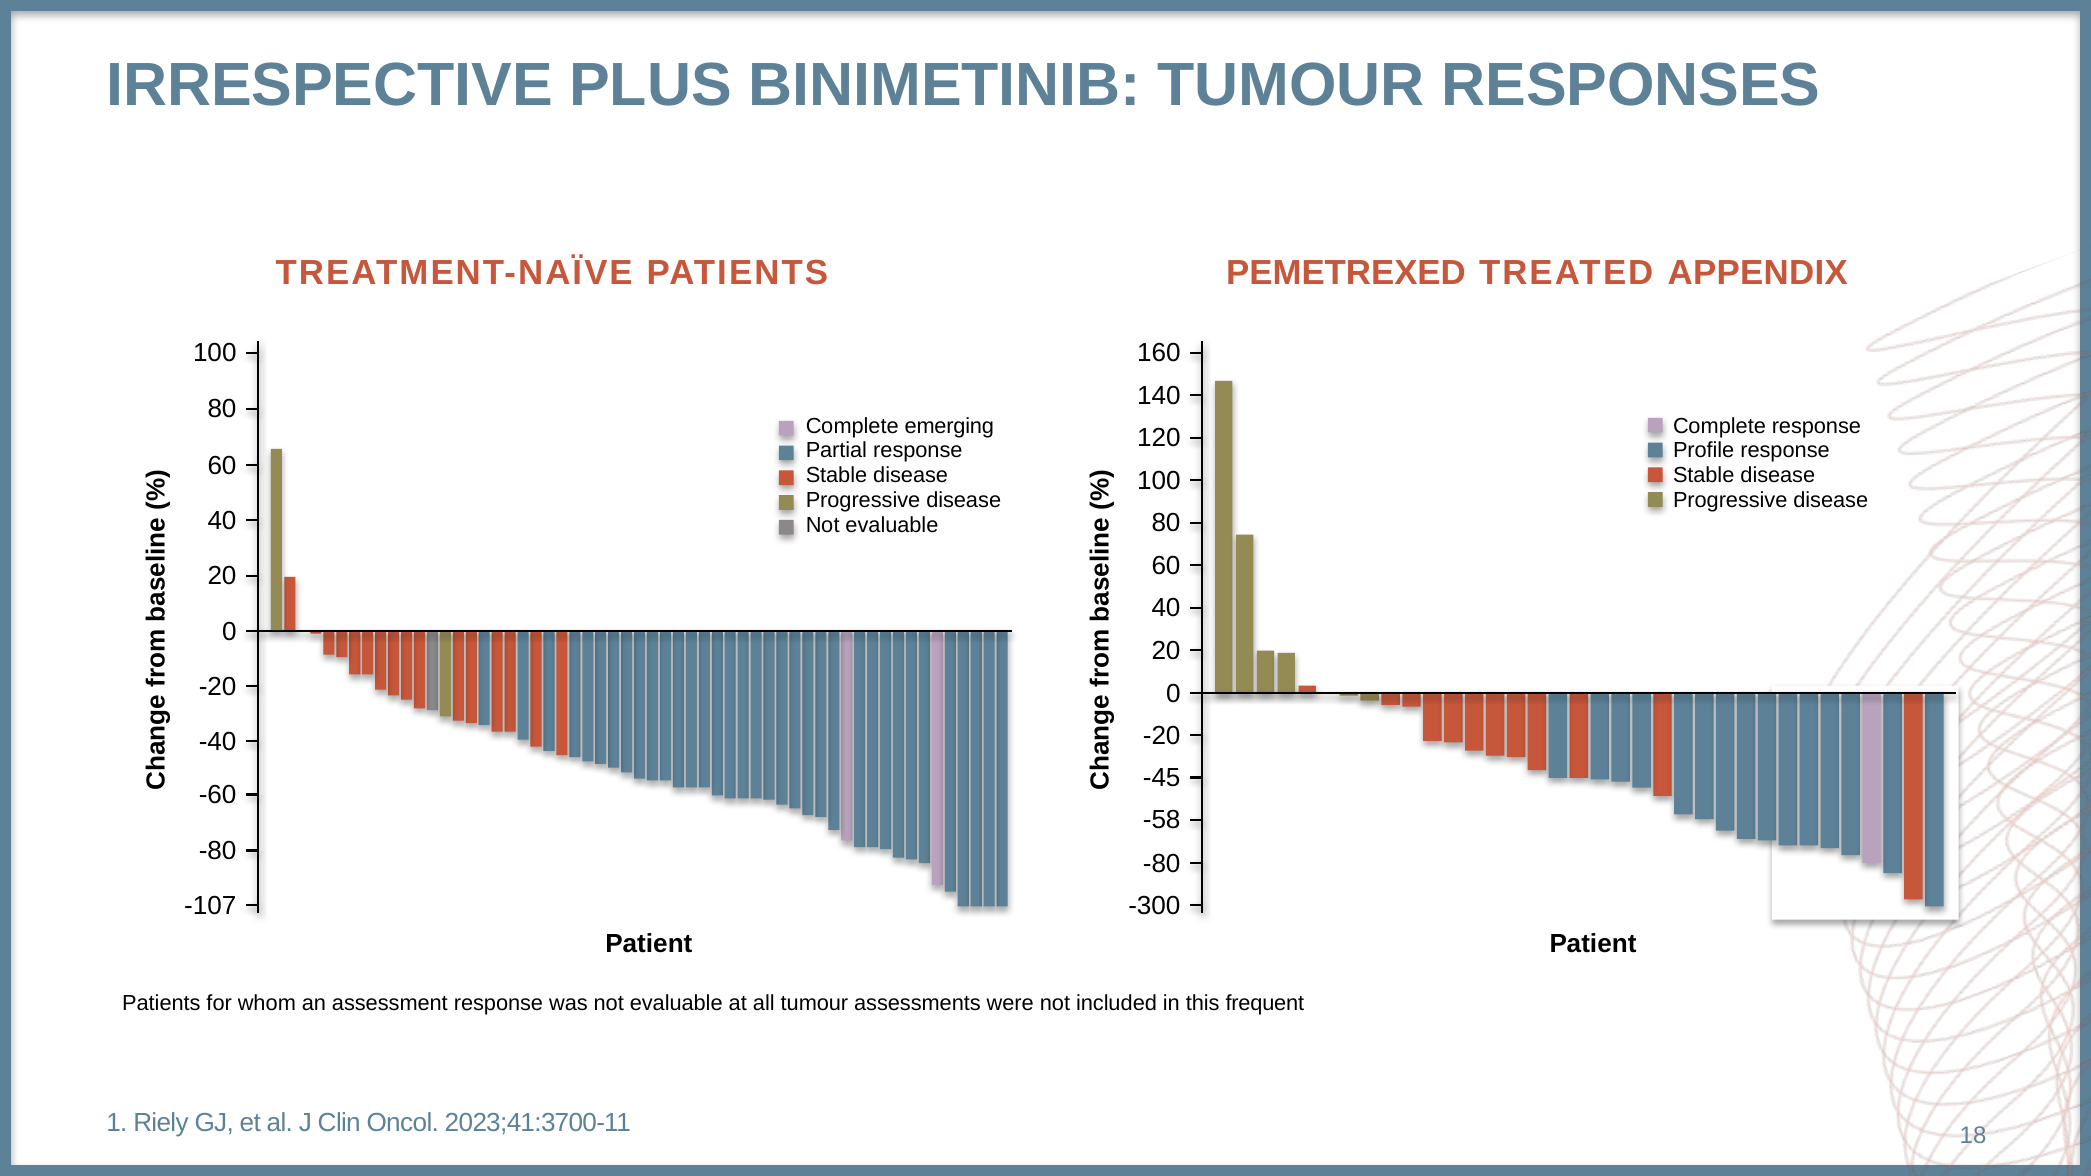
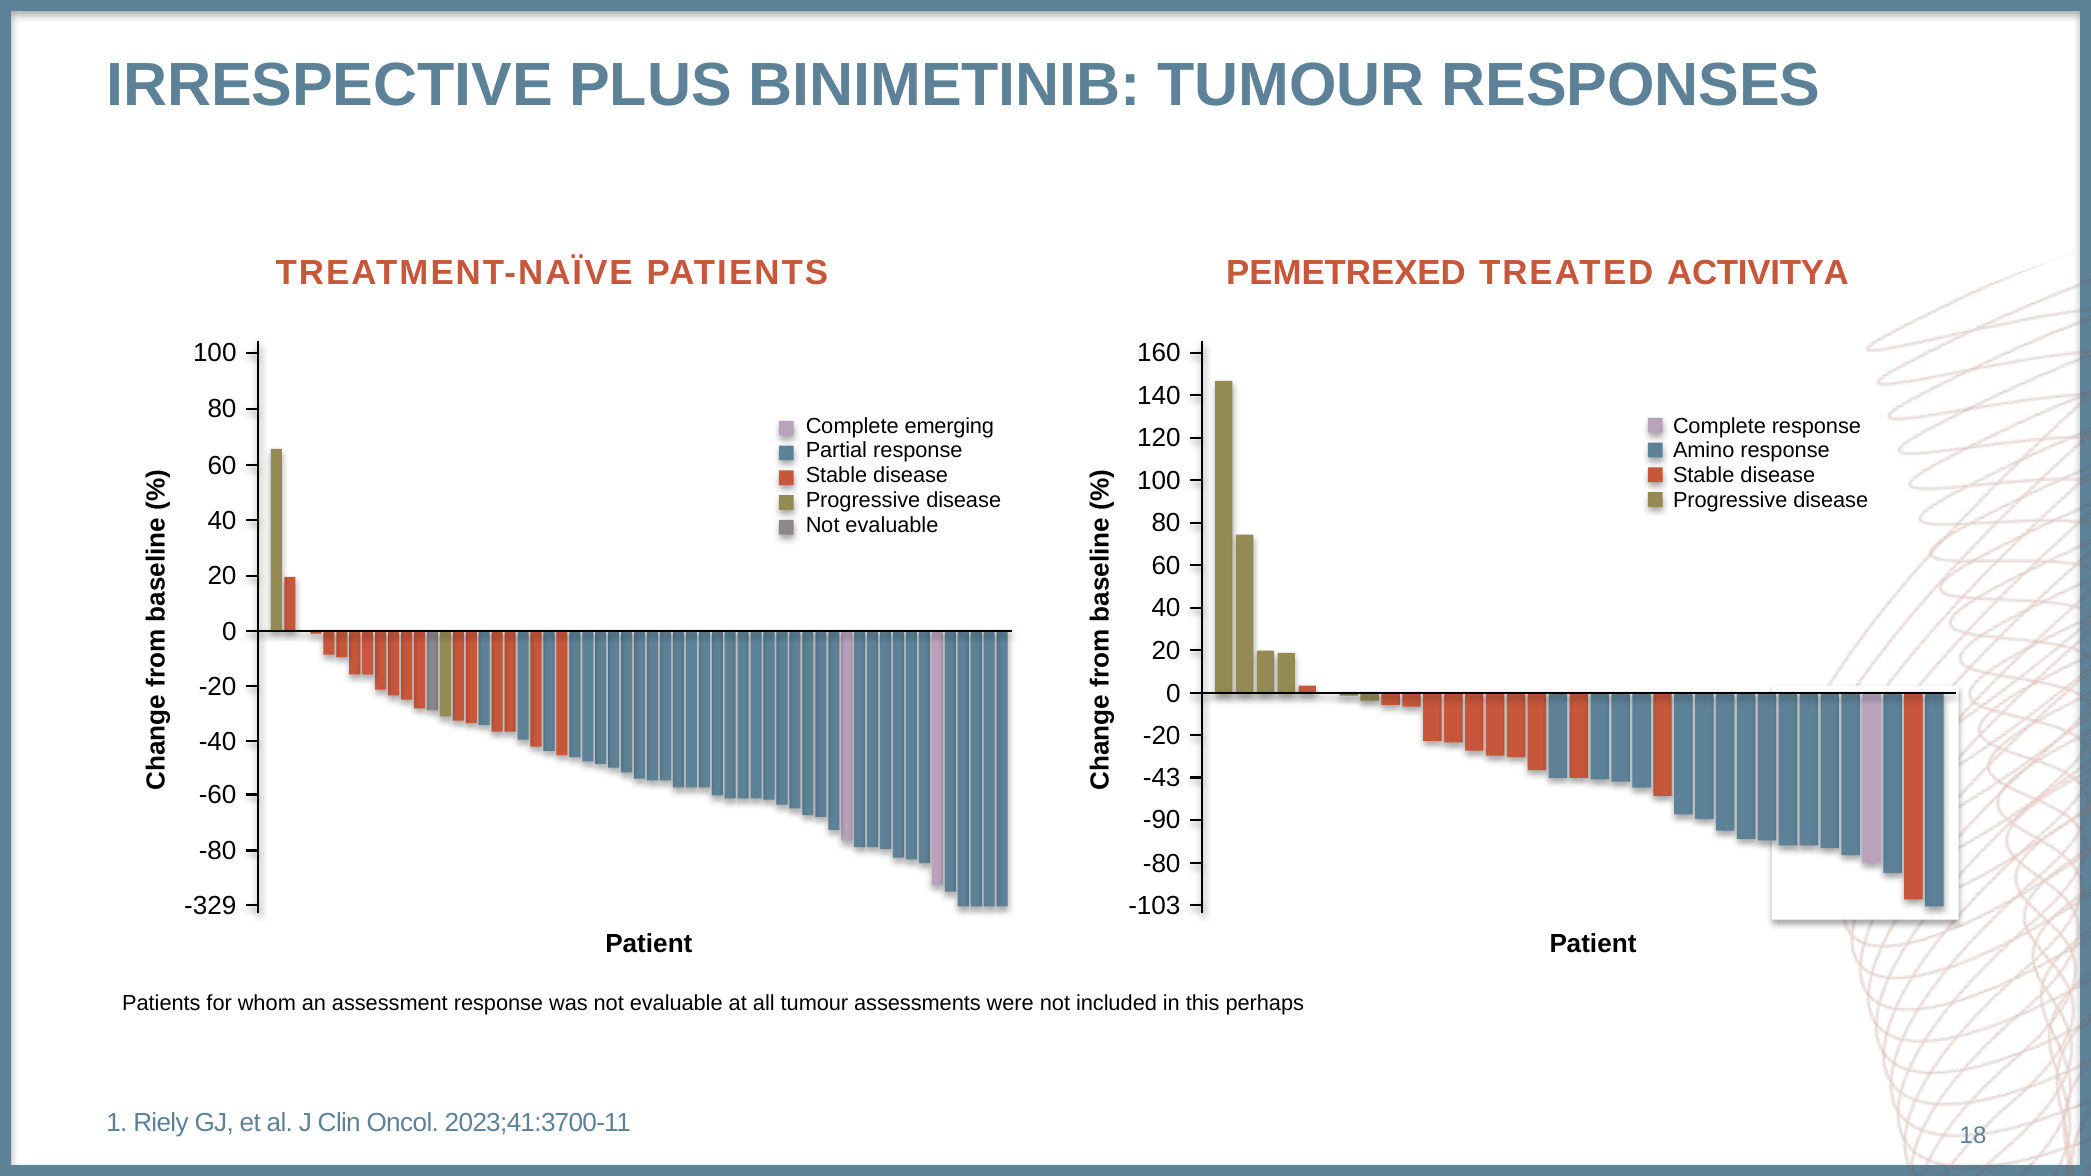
APPENDIX: APPENDIX -> ACTIVITYA
Profile: Profile -> Amino
-45: -45 -> -43
-58: -58 -> -90
-107: -107 -> -329
-300: -300 -> -103
frequent: frequent -> perhaps
